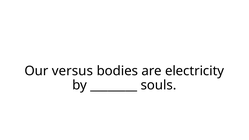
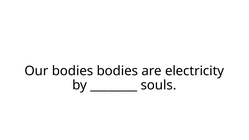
Our versus: versus -> bodies
